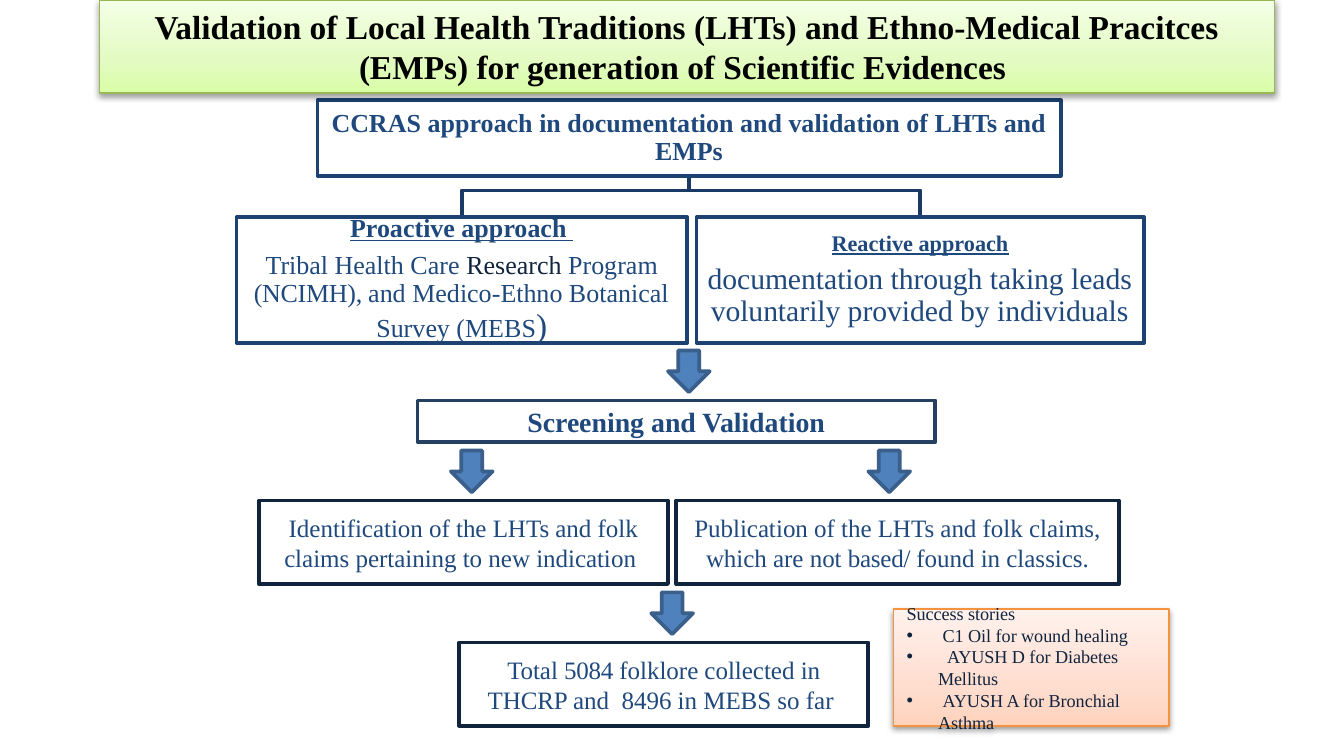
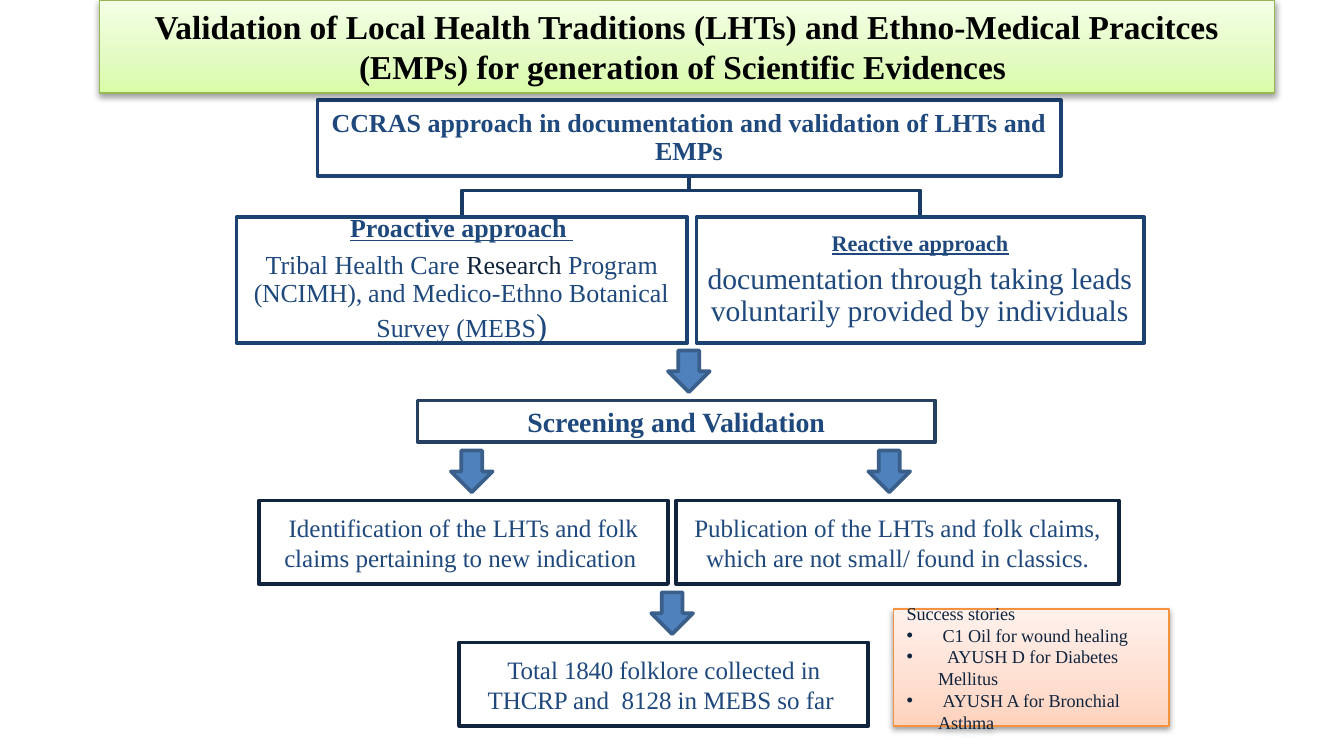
based/: based/ -> small/
5084: 5084 -> 1840
8496: 8496 -> 8128
